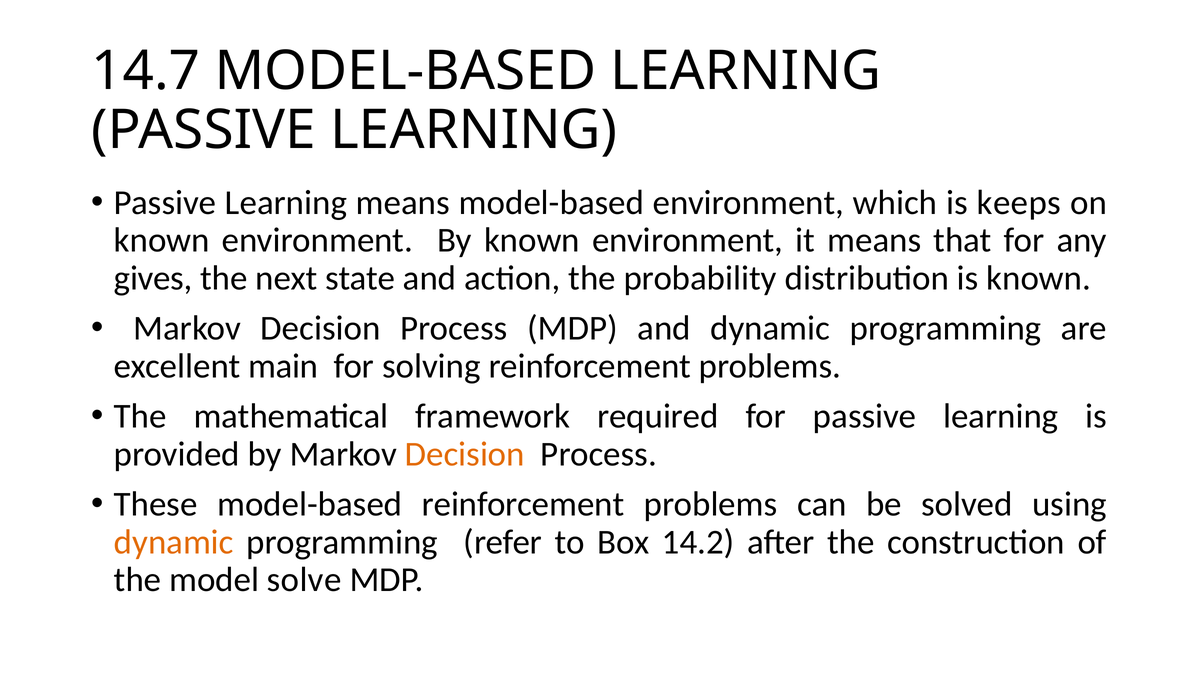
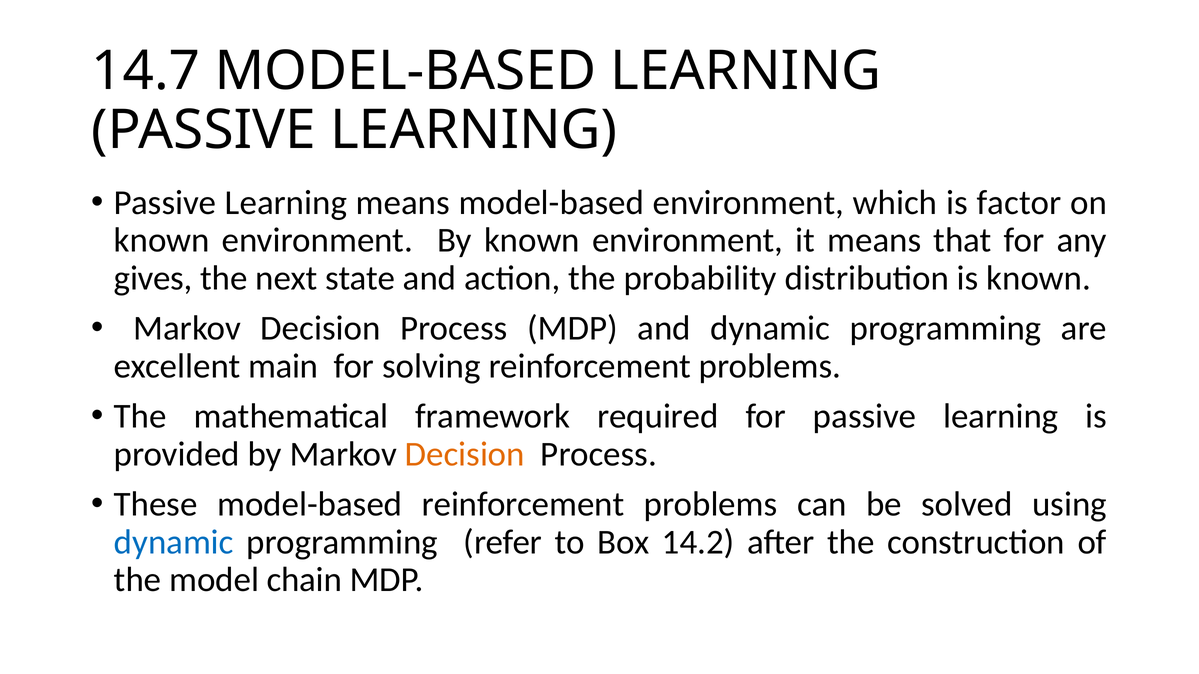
keeps: keeps -> factor
dynamic at (174, 542) colour: orange -> blue
solve: solve -> chain
